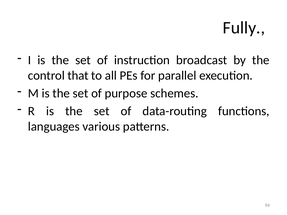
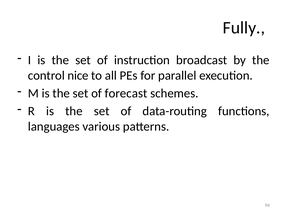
that: that -> nice
purpose: purpose -> forecast
